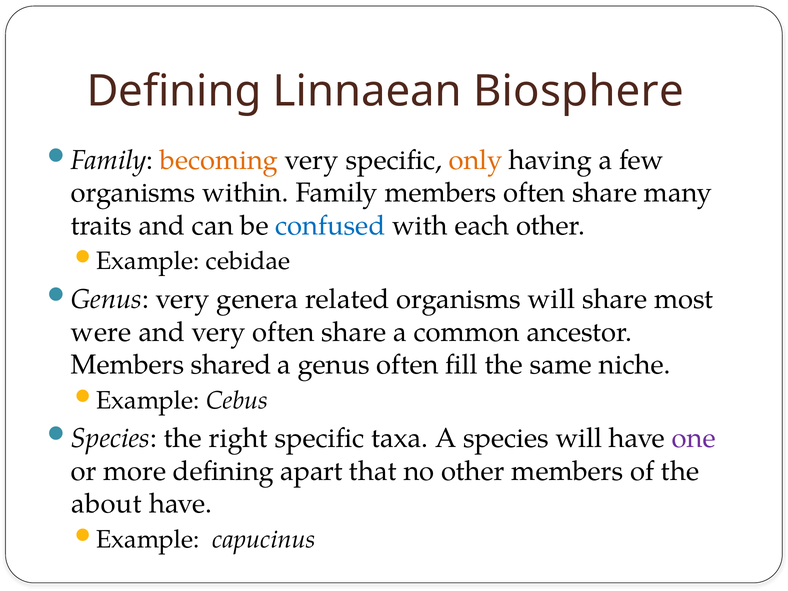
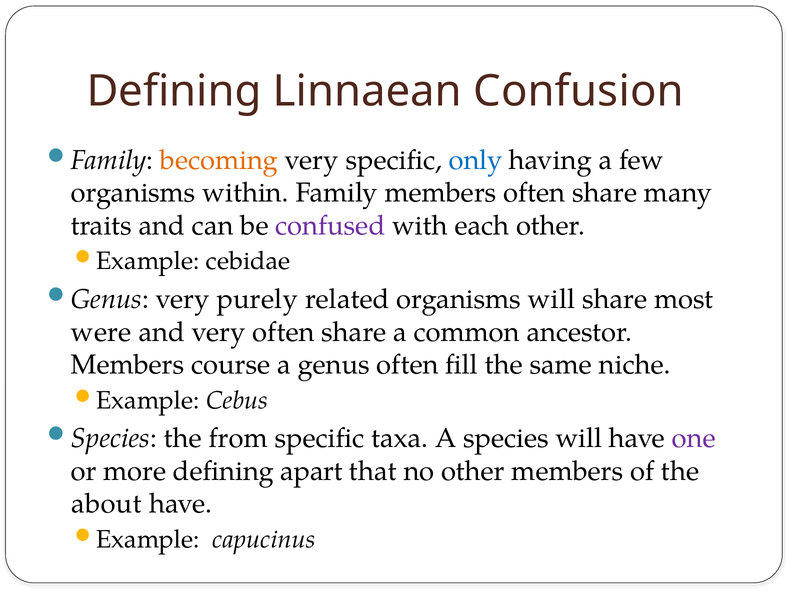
Biosphere: Biosphere -> Confusion
only colour: orange -> blue
confused colour: blue -> purple
genera: genera -> purely
shared: shared -> course
right: right -> from
